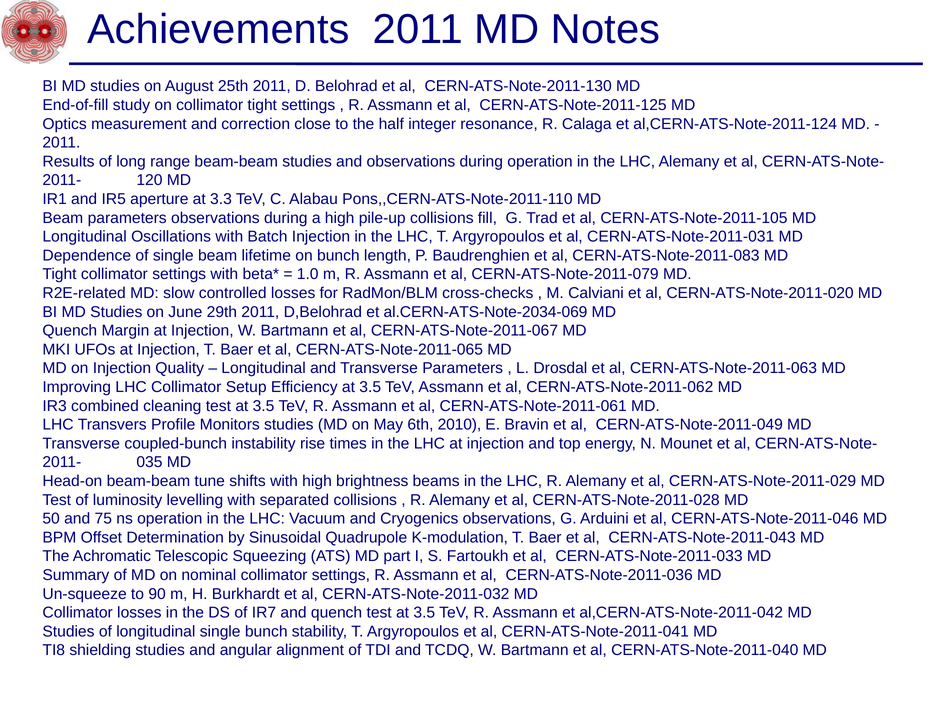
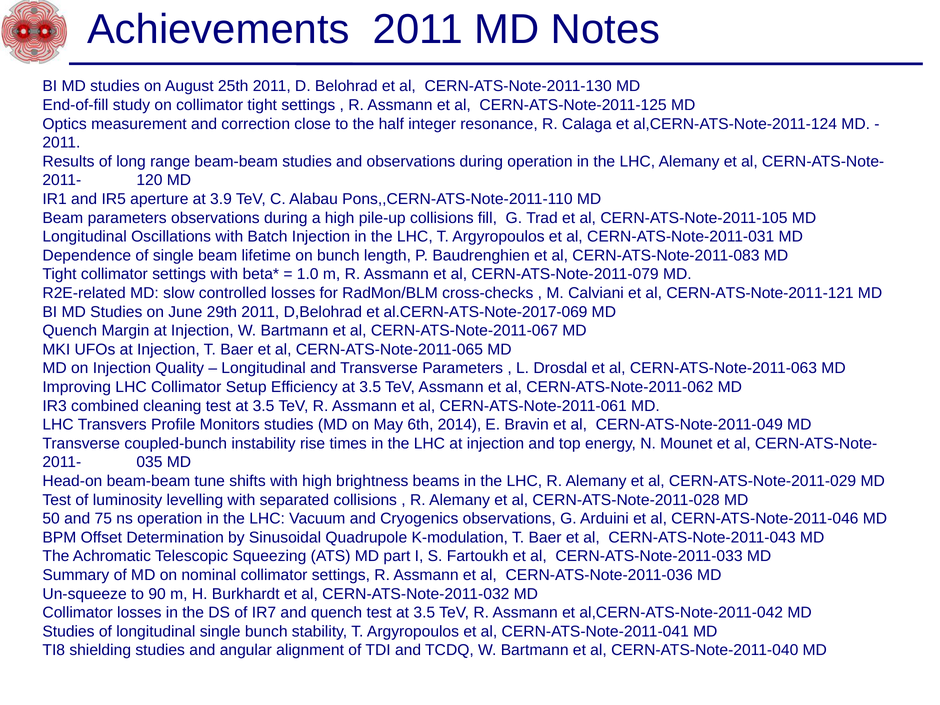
3.3: 3.3 -> 3.9
CERN-ATS-Note-2011-020: CERN-ATS-Note-2011-020 -> CERN-ATS-Note-2011-121
al.CERN-ATS-Note-2034-069: al.CERN-ATS-Note-2034-069 -> al.CERN-ATS-Note-2017-069
2010: 2010 -> 2014
